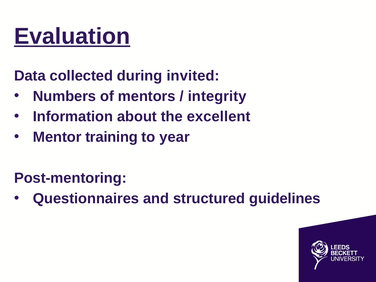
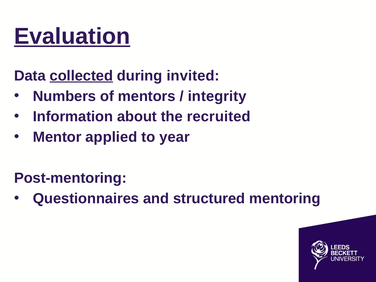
collected underline: none -> present
excellent: excellent -> recruited
training: training -> applied
guidelines: guidelines -> mentoring
